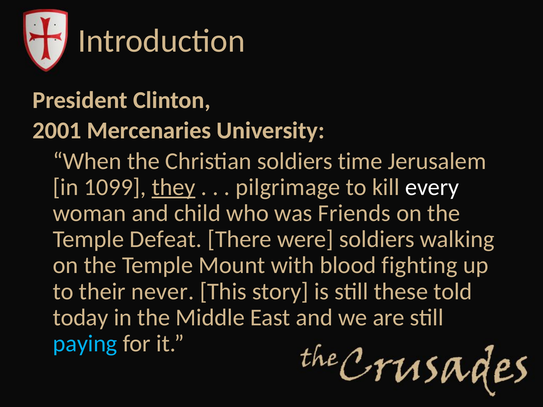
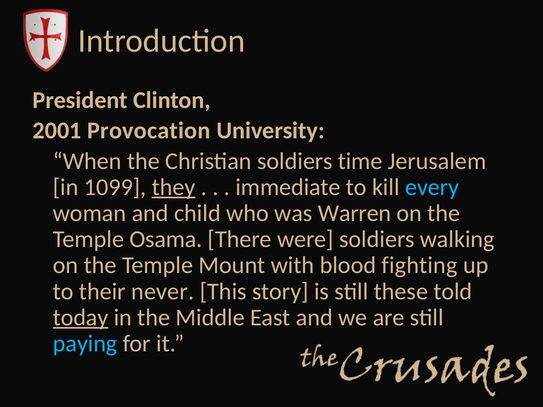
Mercenaries: Mercenaries -> Provocation
pilgrimage: pilgrimage -> immediate
every colour: white -> light blue
Friends: Friends -> Warren
Defeat: Defeat -> Osama
today underline: none -> present
